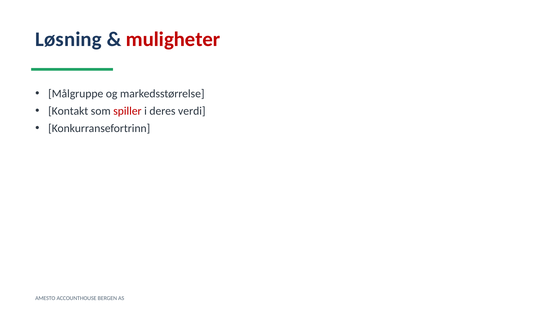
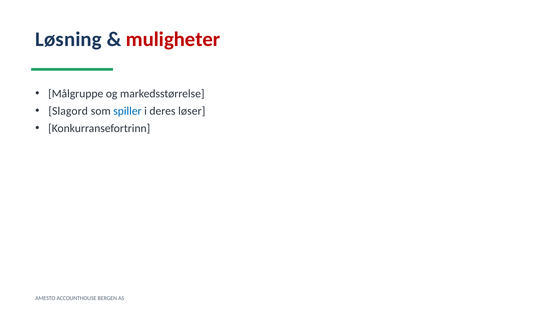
Kontakt: Kontakt -> Slagord
spiller colour: red -> blue
verdi: verdi -> løser
